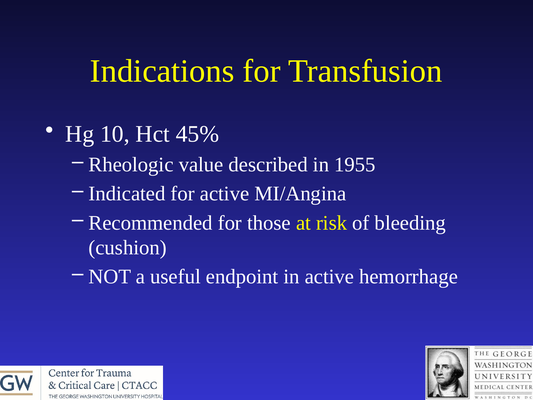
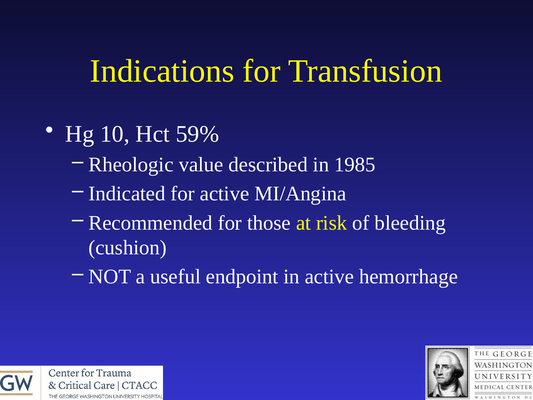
45%: 45% -> 59%
1955: 1955 -> 1985
